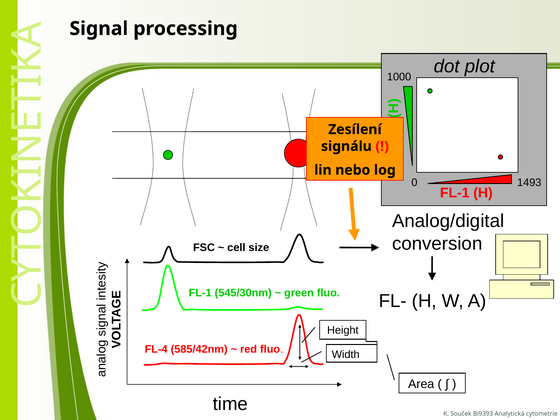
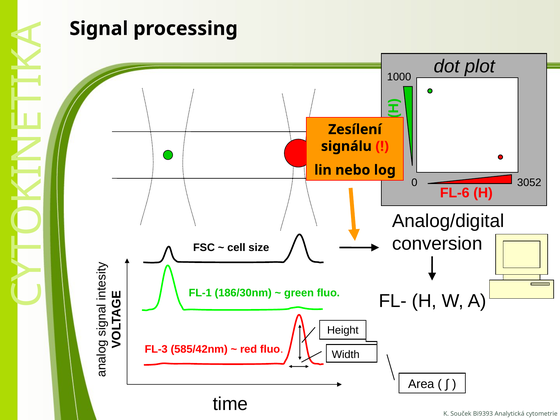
1493: 1493 -> 3052
FL-1 at (455, 193): FL-1 -> FL-6
545/30nm: 545/30nm -> 186/30nm
FL-4: FL-4 -> FL-3
